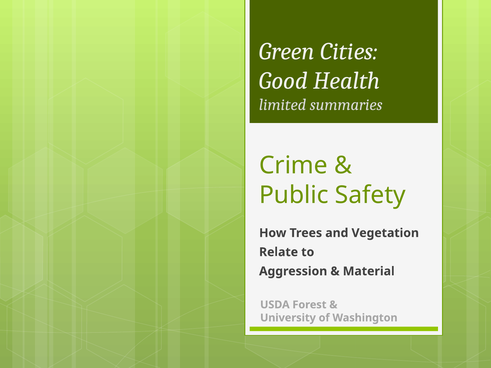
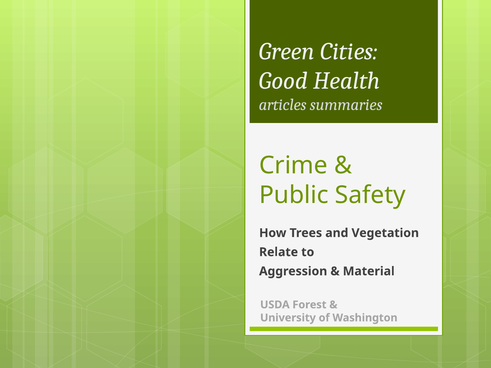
limited: limited -> articles
